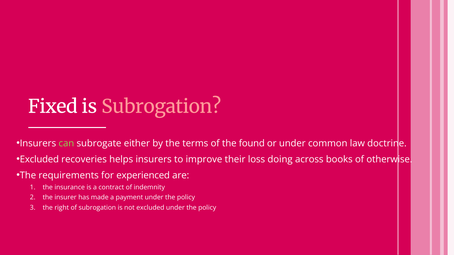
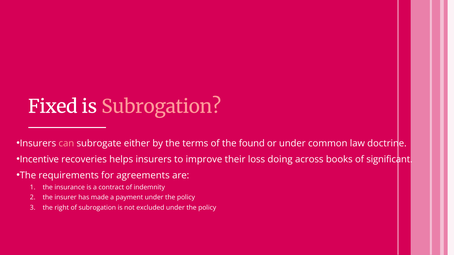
can colour: light green -> pink
Excluded at (39, 160): Excluded -> Incentive
otherwise: otherwise -> significant
experienced: experienced -> agreements
